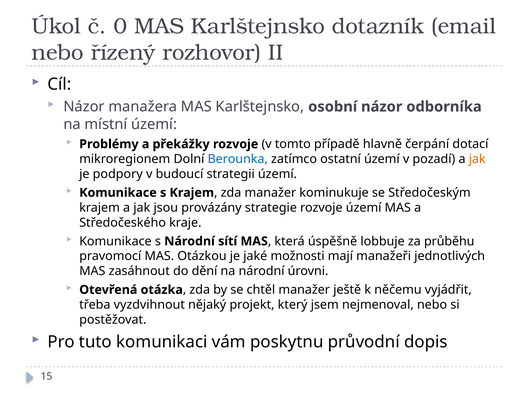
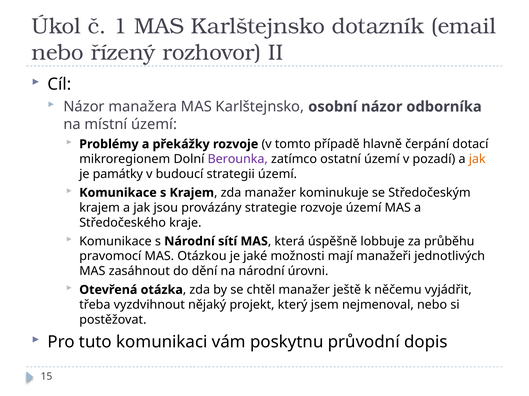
0: 0 -> 1
Berounka colour: blue -> purple
podpory: podpory -> památky
